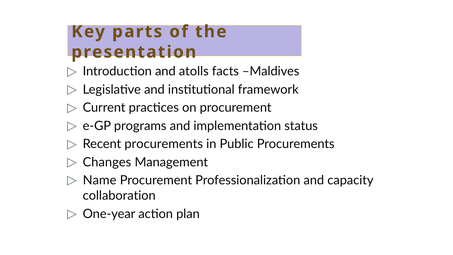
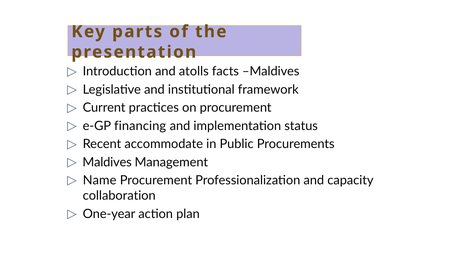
programs: programs -> financing
Recent procurements: procurements -> accommodate
Changes at (107, 162): Changes -> Maldives
